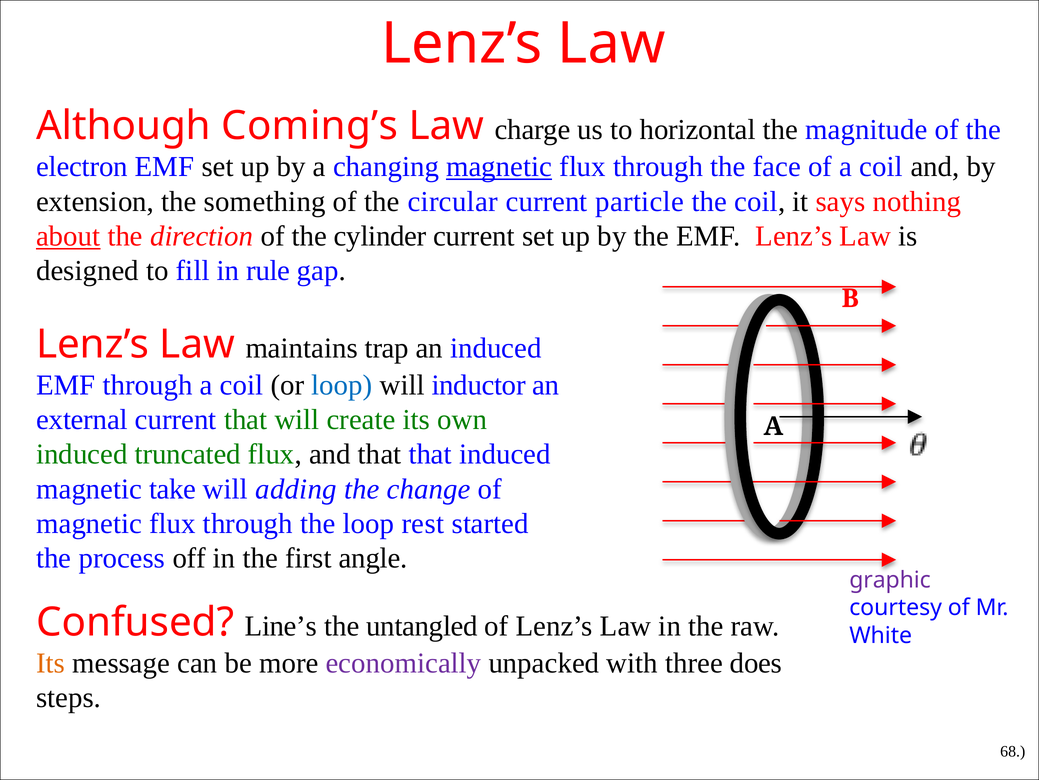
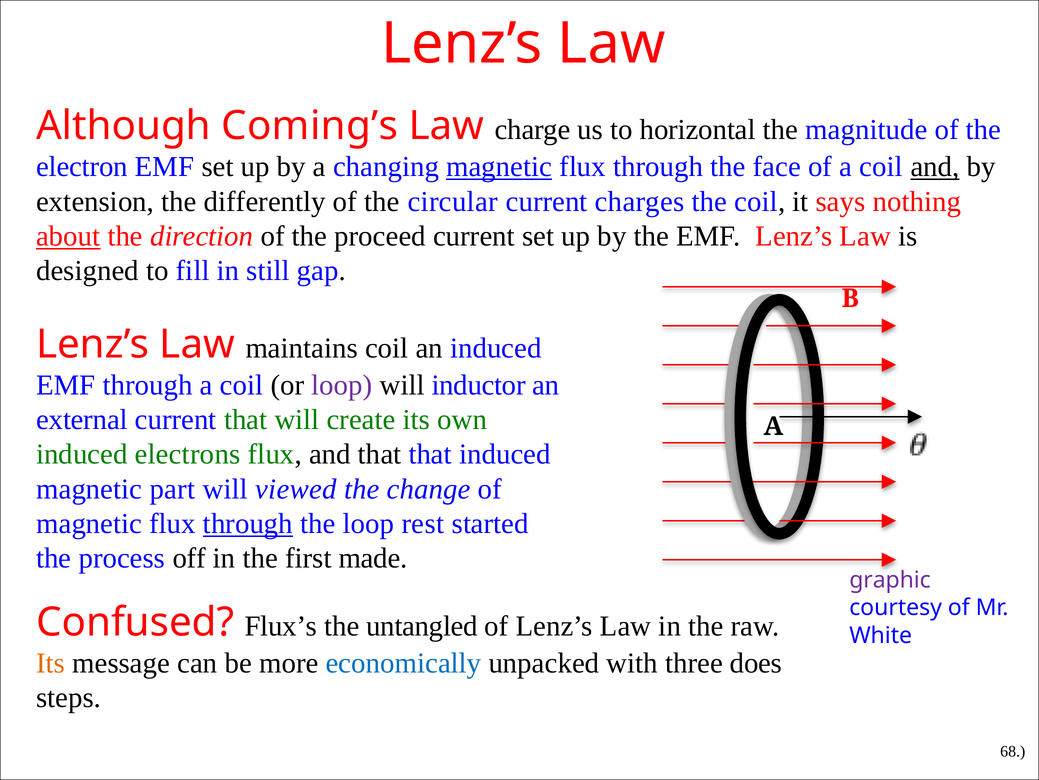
and at (935, 167) underline: none -> present
something: something -> differently
particle: particle -> charges
cylinder: cylinder -> proceed
rule: rule -> still
maintains trap: trap -> coil
loop at (342, 385) colour: blue -> purple
truncated: truncated -> electrons
take: take -> part
adding: adding -> viewed
through at (248, 523) underline: none -> present
angle: angle -> made
Line’s: Line’s -> Flux’s
economically colour: purple -> blue
